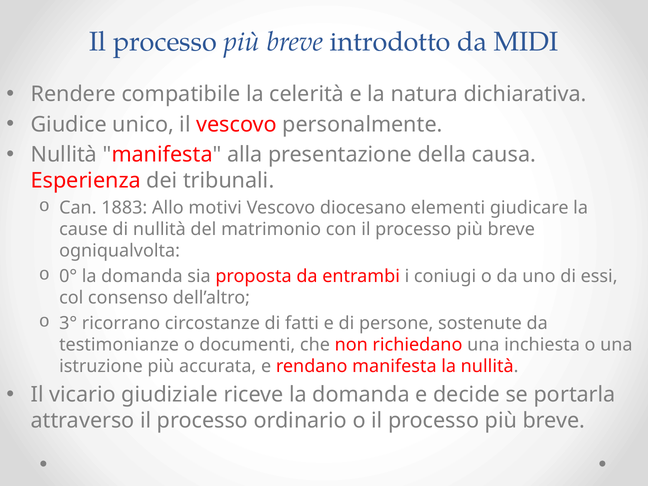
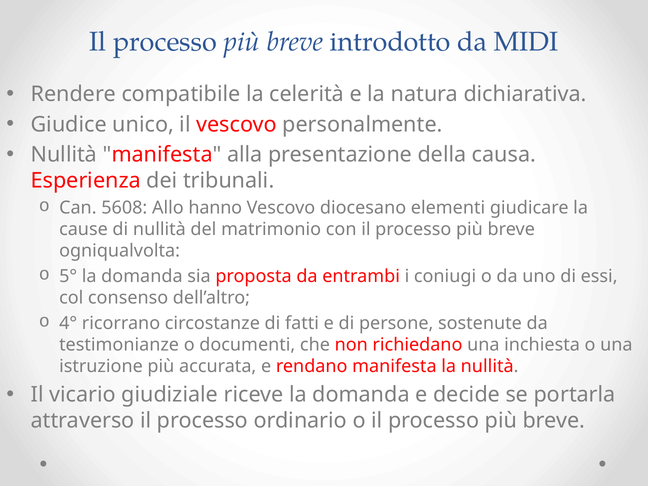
1883: 1883 -> 5608
motivi: motivi -> hanno
0°: 0° -> 5°
3°: 3° -> 4°
